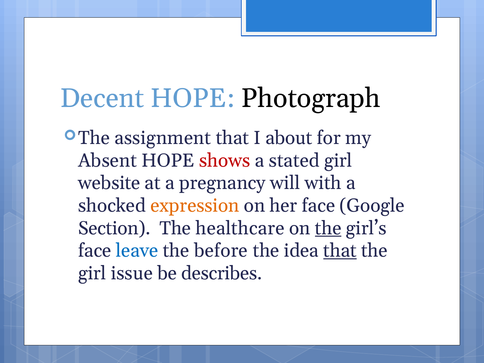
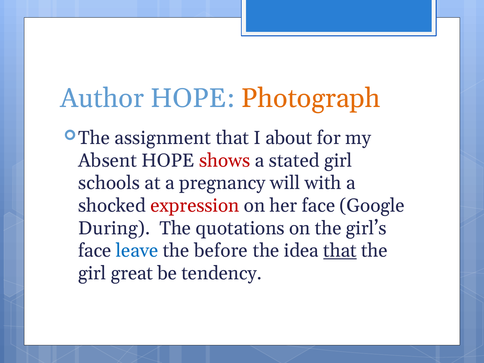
Decent: Decent -> Author
Photograph colour: black -> orange
website: website -> schools
expression colour: orange -> red
Section: Section -> During
healthcare: healthcare -> quotations
the at (328, 228) underline: present -> none
issue: issue -> great
describes: describes -> tendency
